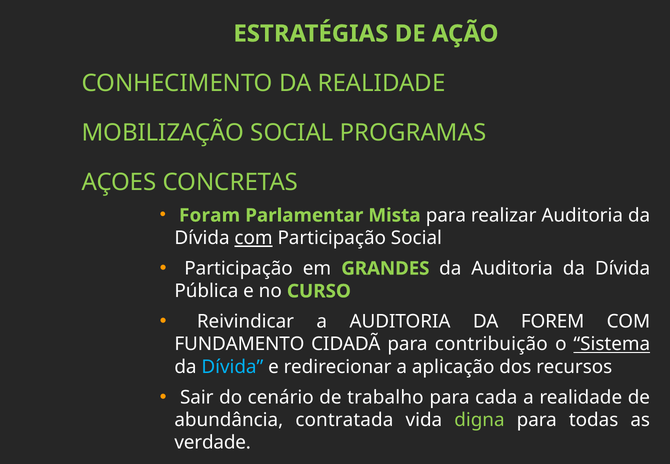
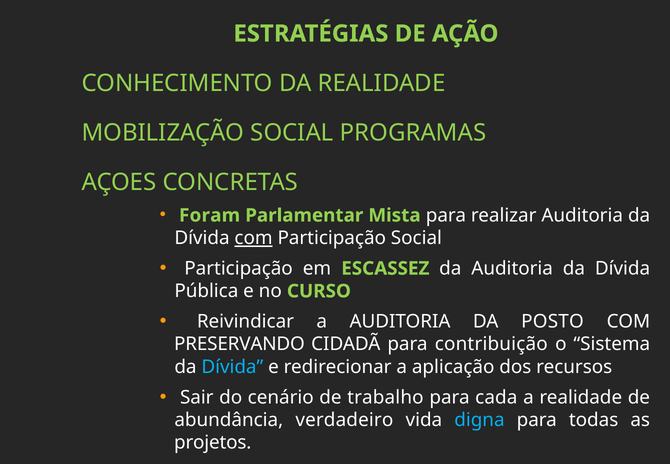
GRANDES: GRANDES -> ESCASSEZ
FOREM: FOREM -> POSTO
FUNDAMENTO: FUNDAMENTO -> PRESERVANDO
Sistema underline: present -> none
contratada: contratada -> verdadeiro
digna colour: light green -> light blue
verdade: verdade -> projetos
